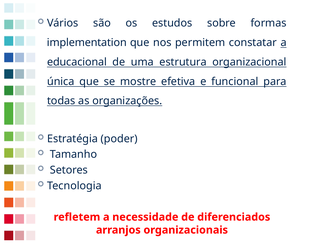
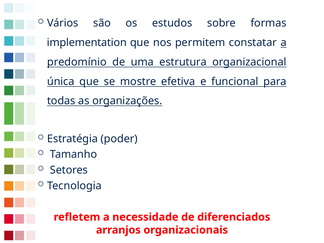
educacional: educacional -> predomínio
